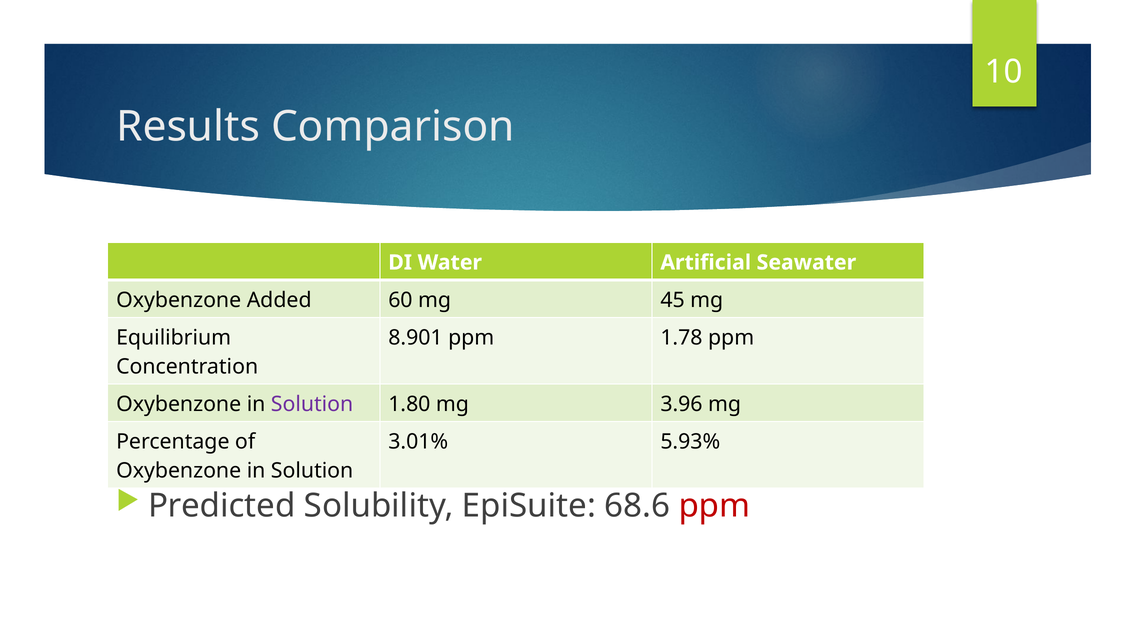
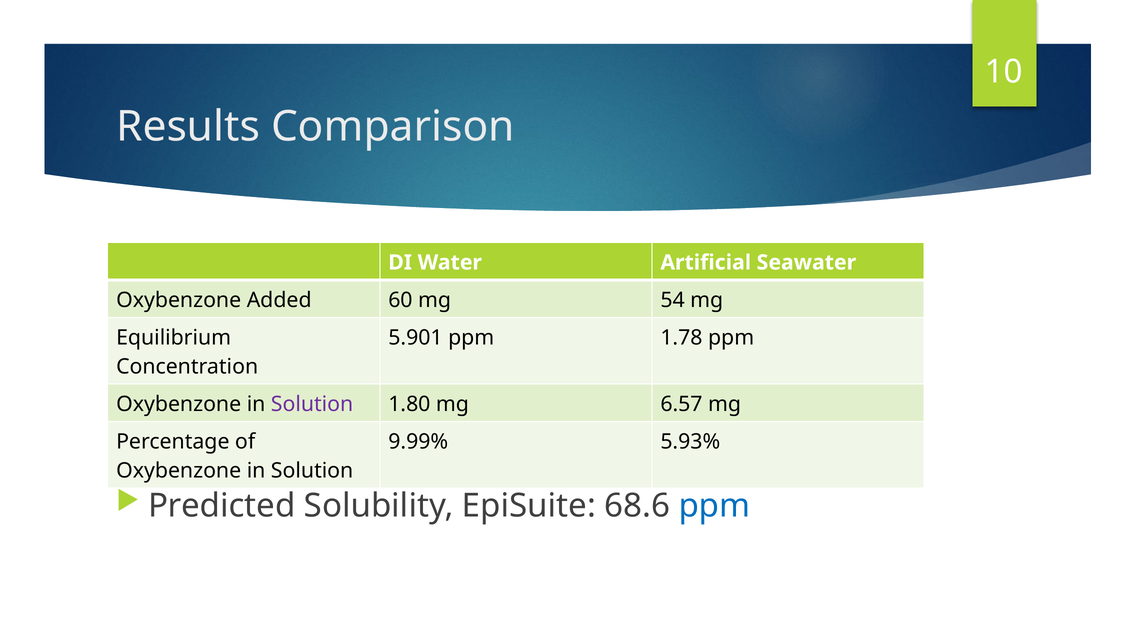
45: 45 -> 54
8.901: 8.901 -> 5.901
3.96: 3.96 -> 6.57
3.01%: 3.01% -> 9.99%
ppm at (714, 506) colour: red -> blue
